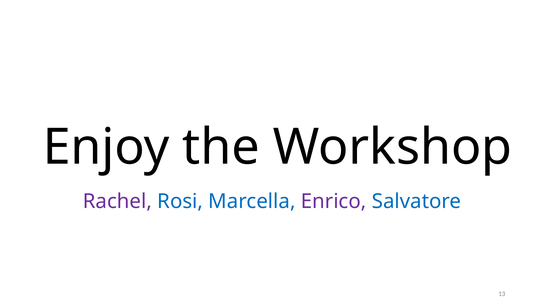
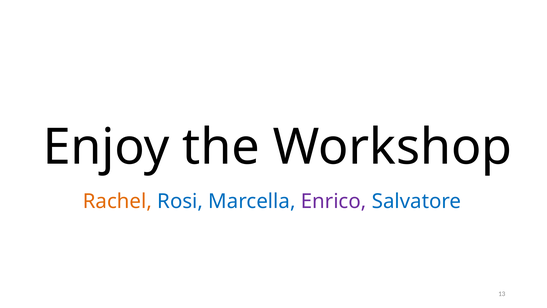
Rachel colour: purple -> orange
